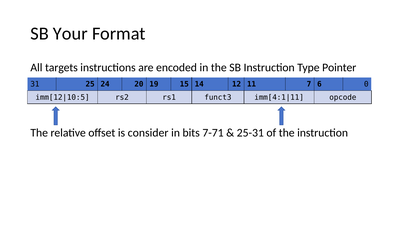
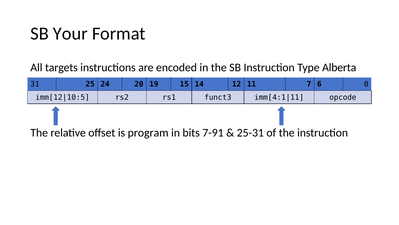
Pointer: Pointer -> Alberta
consider: consider -> program
7-71: 7-71 -> 7-91
